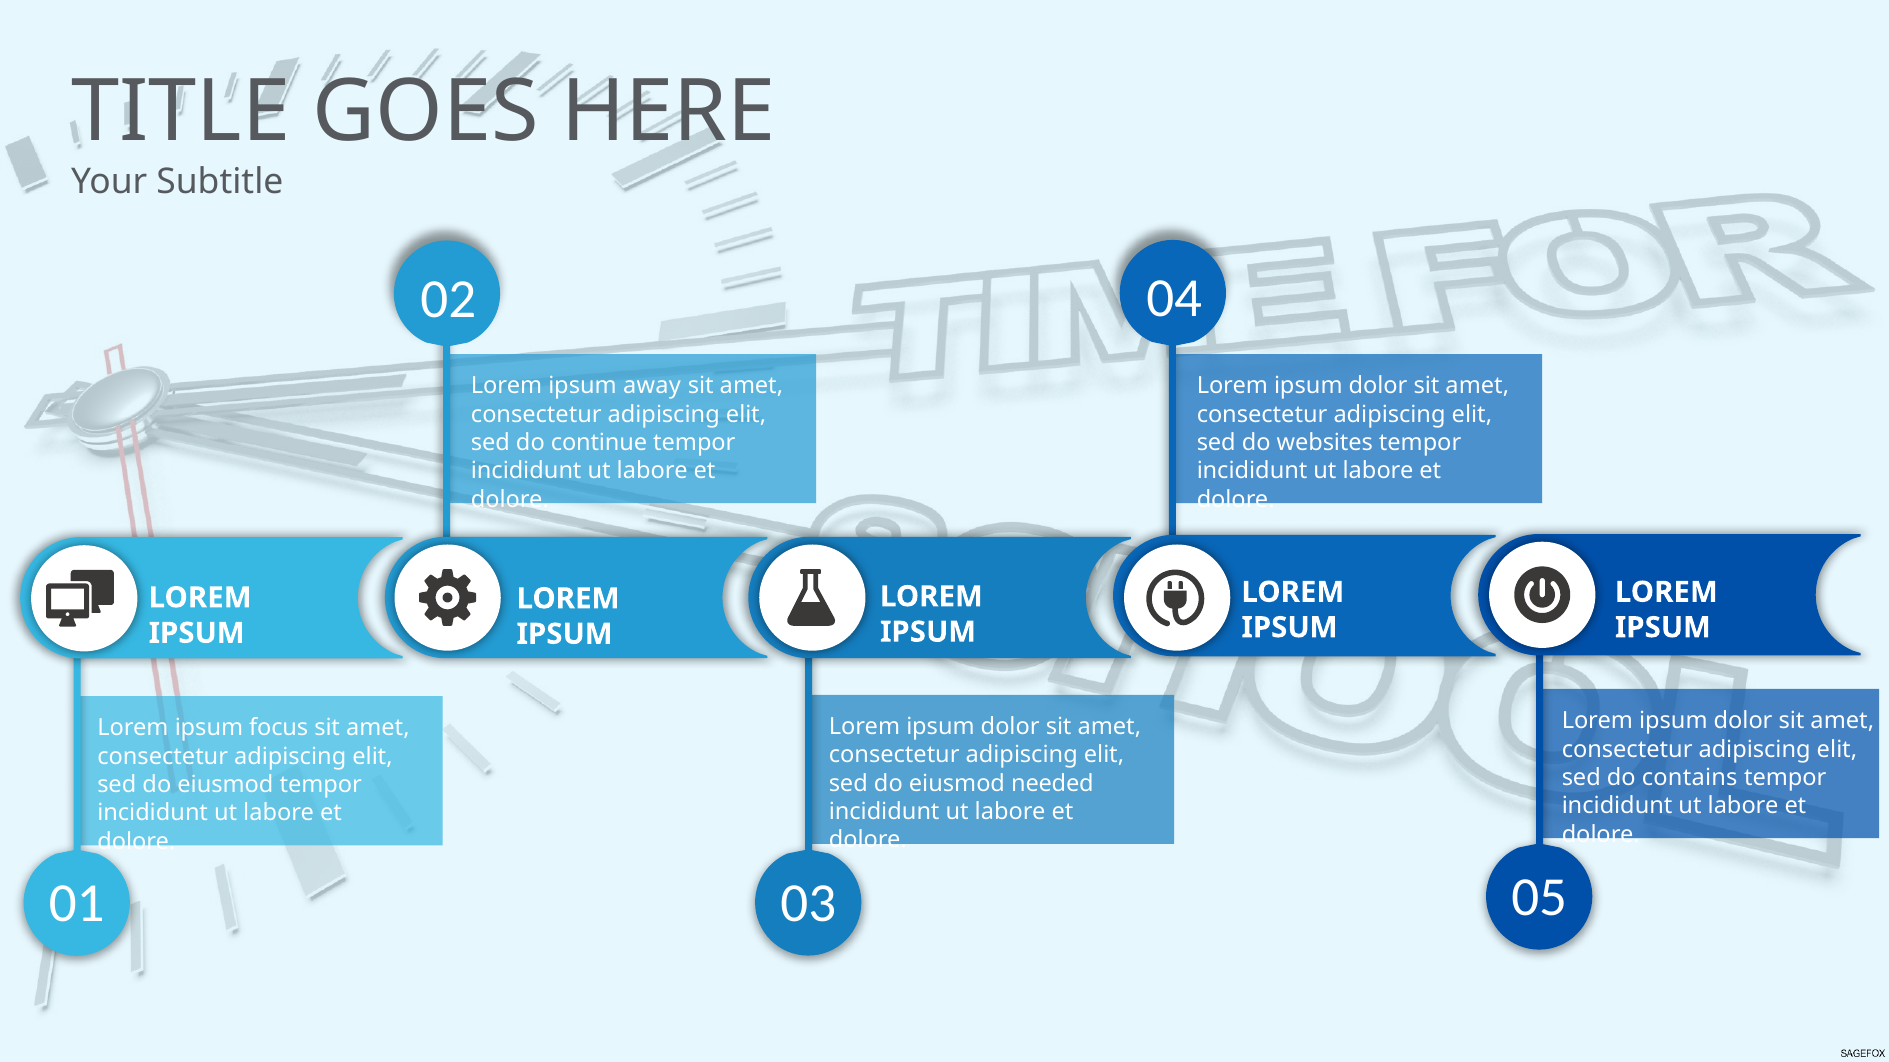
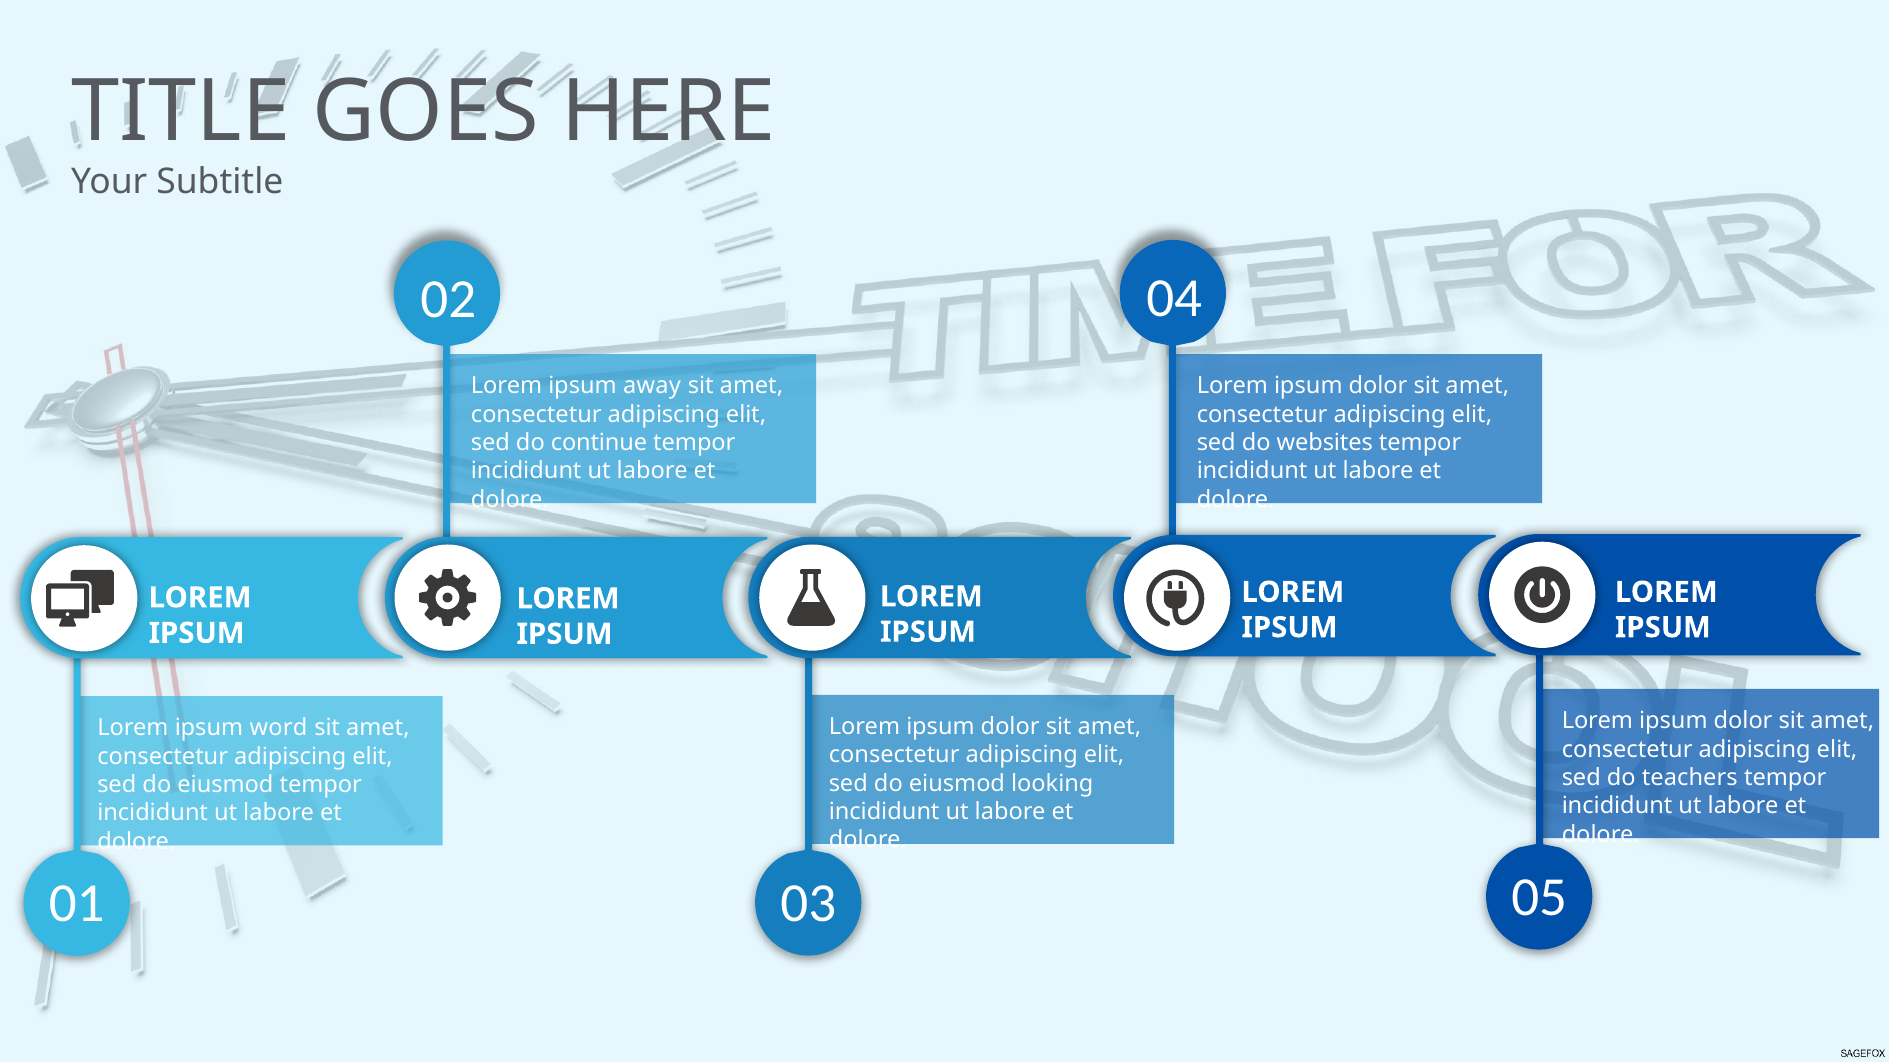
focus: focus -> word
contains: contains -> teachers
needed: needed -> looking
